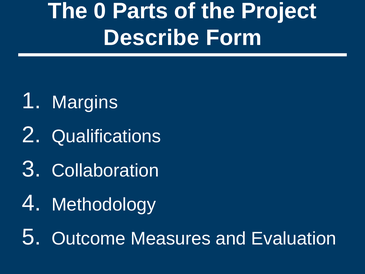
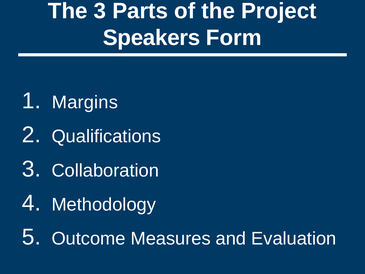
The 0: 0 -> 3
Describe: Describe -> Speakers
